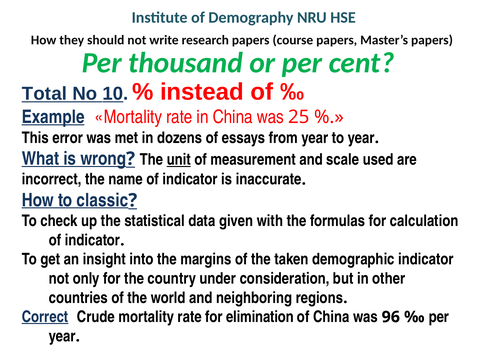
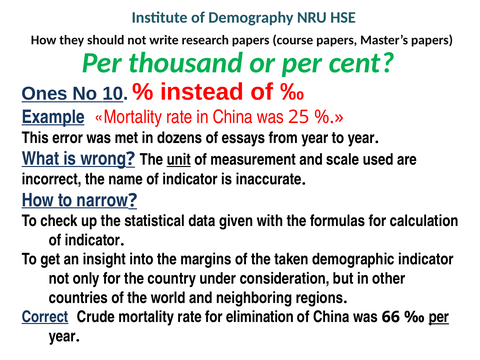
Total: Total -> Ones
classic: classic -> narrow
96: 96 -> 66
per at (439, 317) underline: none -> present
